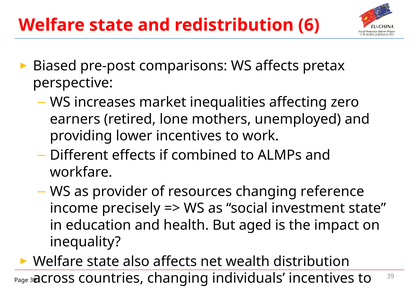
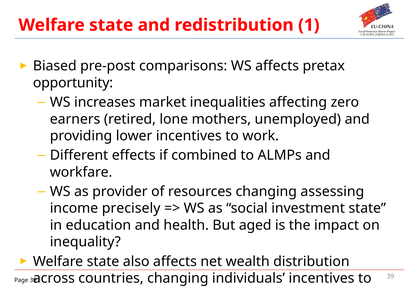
6: 6 -> 1
perspective: perspective -> opportunity
reference: reference -> assessing
